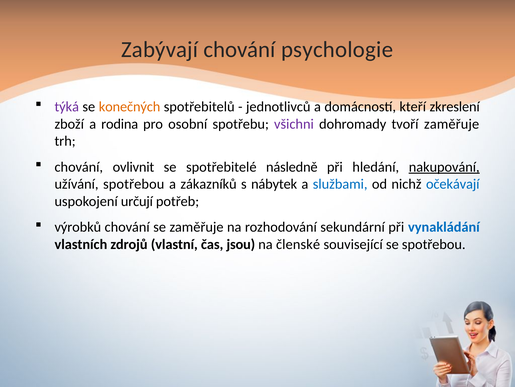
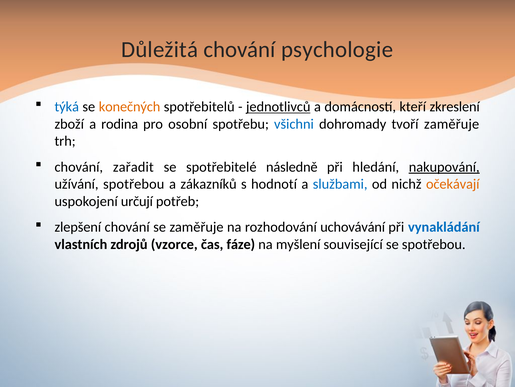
Zabývají: Zabývají -> Důležitá
týká colour: purple -> blue
jednotlivců underline: none -> present
všichni colour: purple -> blue
ovlivnit: ovlivnit -> zařadit
nábytek: nábytek -> hodnotí
očekávají colour: blue -> orange
výrobků: výrobků -> zlepšení
sekundární: sekundární -> uchovávání
vlastní: vlastní -> vzorce
jsou: jsou -> fáze
členské: členské -> myšlení
